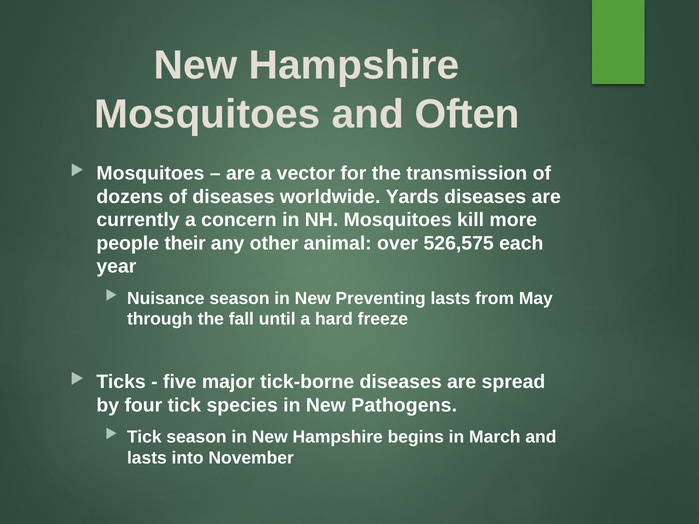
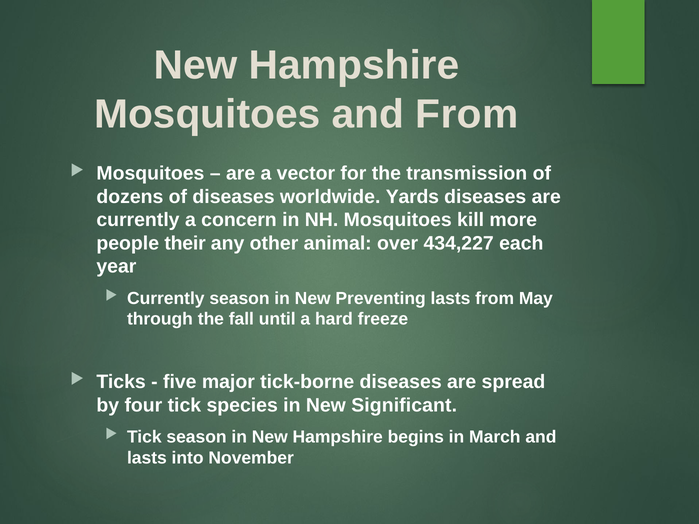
and Often: Often -> From
526,575: 526,575 -> 434,227
Nuisance at (166, 298): Nuisance -> Currently
Pathogens: Pathogens -> Significant
